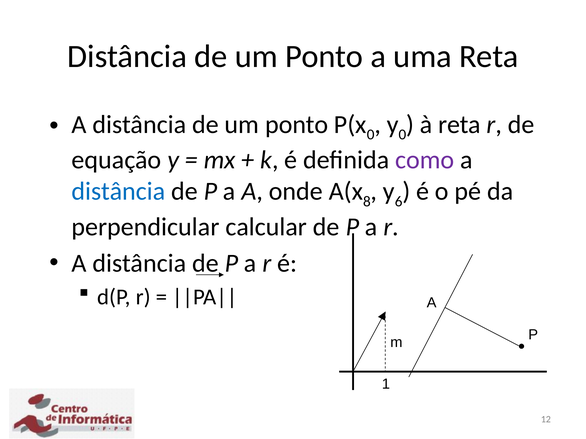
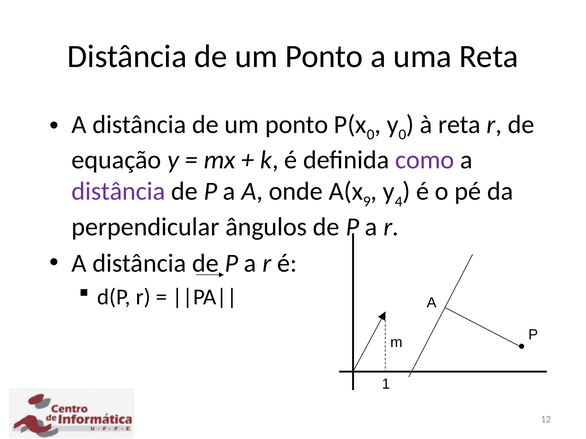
distância at (118, 192) colour: blue -> purple
8: 8 -> 9
6: 6 -> 4
calcular: calcular -> ângulos
